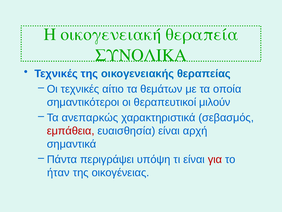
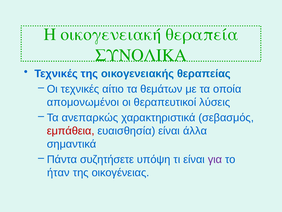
σημαντικότεροι: σημαντικότεροι -> απομονωμένοι
μιλούν: μιλούν -> λύσεις
αρχή: αρχή -> άλλα
περιγράψει: περιγράψει -> συζητήσετε
για colour: red -> purple
